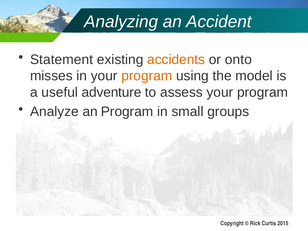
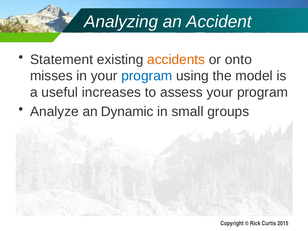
program at (147, 76) colour: orange -> blue
adventure: adventure -> increases
an Program: Program -> Dynamic
